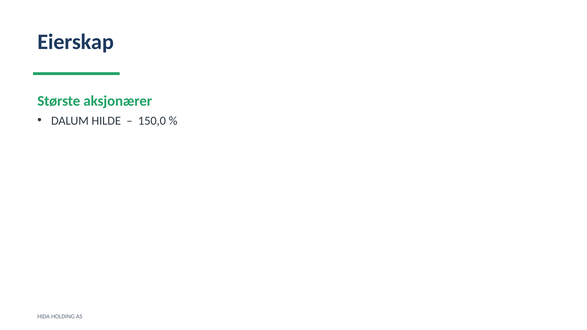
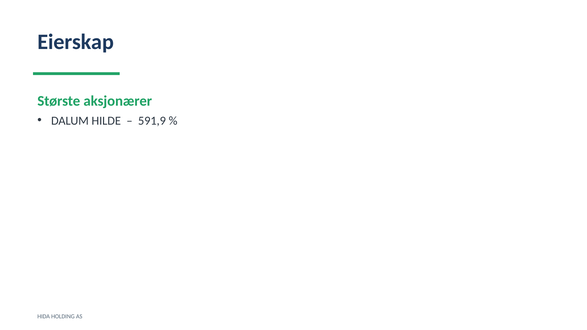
150,0: 150,0 -> 591,9
